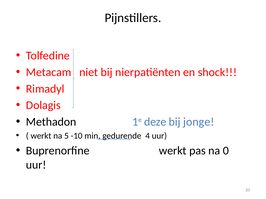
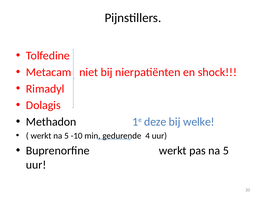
jonge: jonge -> welke
pas na 0: 0 -> 5
